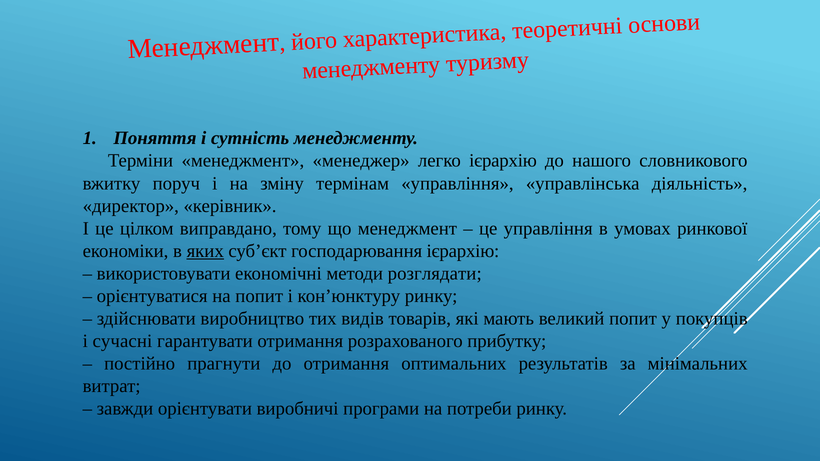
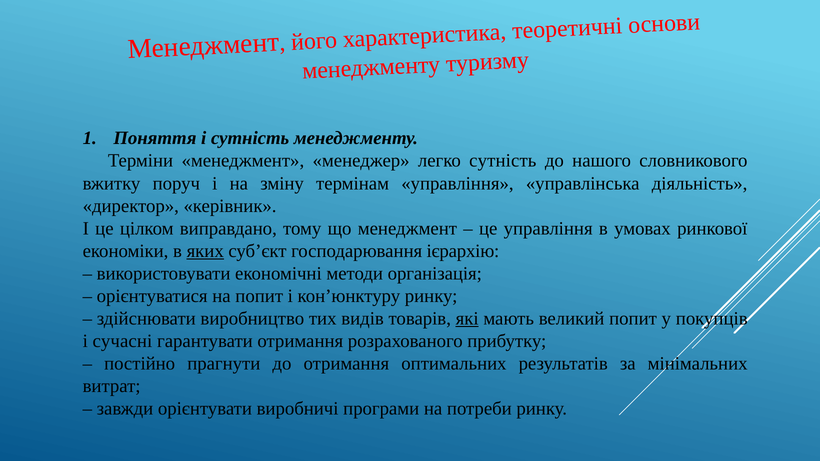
легко ієрархію: ієрархію -> сутність
розглядати: розглядати -> організація
які underline: none -> present
